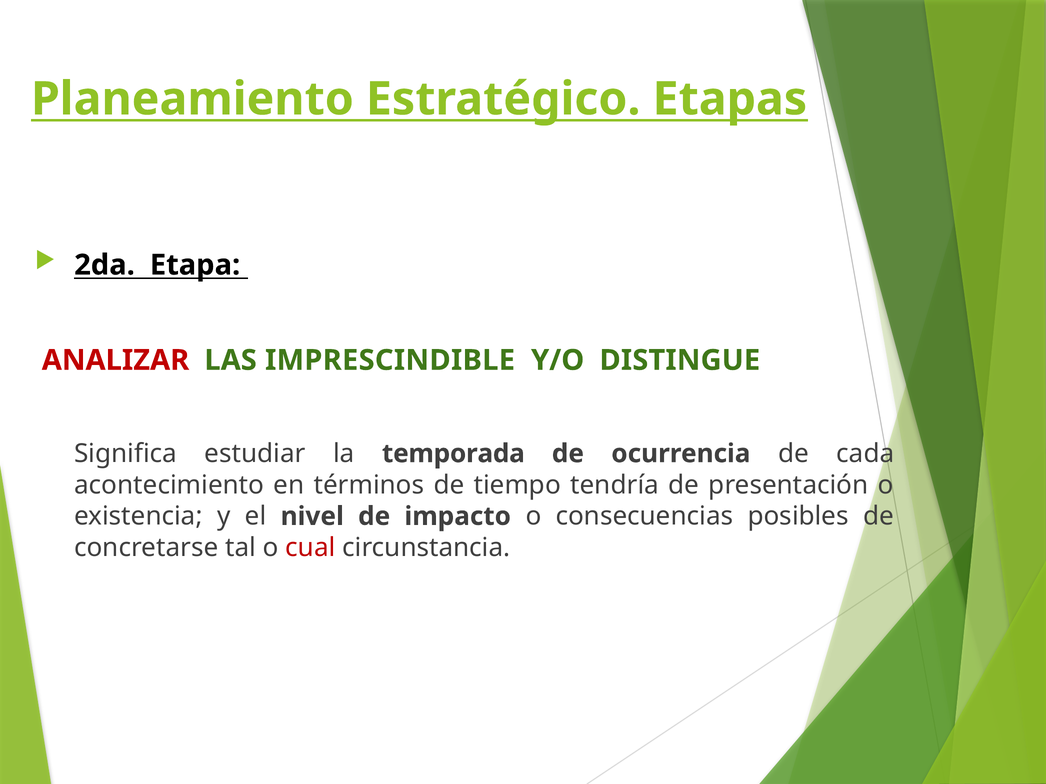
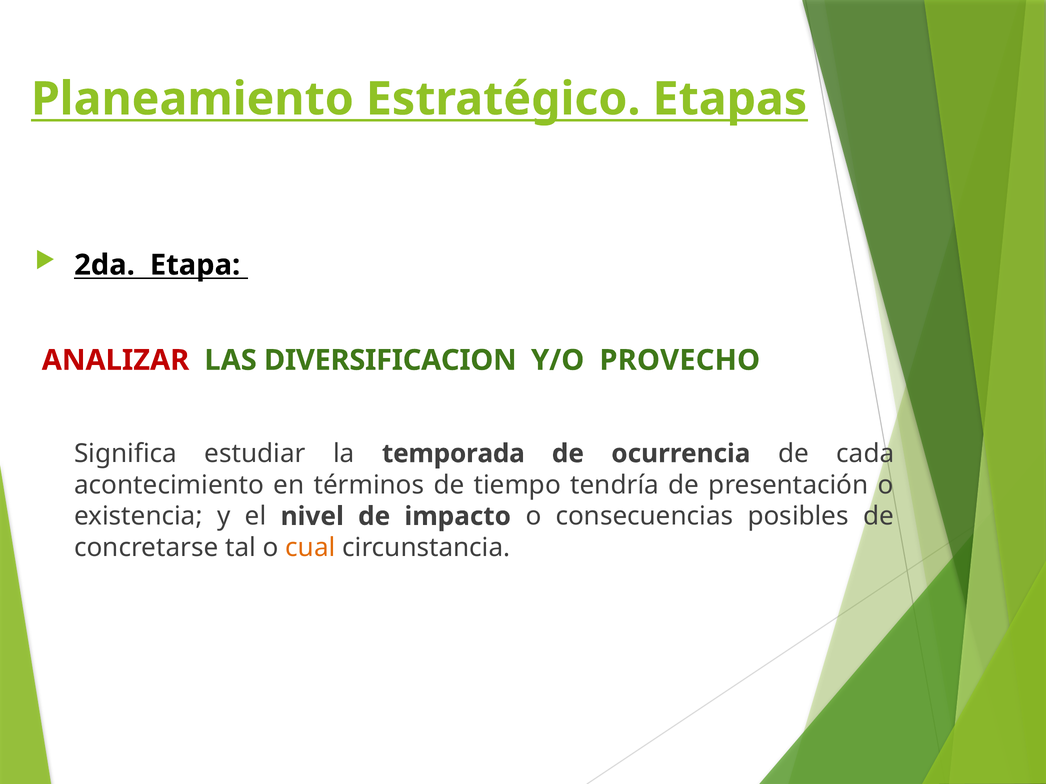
IMPRESCINDIBLE: IMPRESCINDIBLE -> DIVERSIFICACION
DISTINGUE: DISTINGUE -> PROVECHO
cual colour: red -> orange
